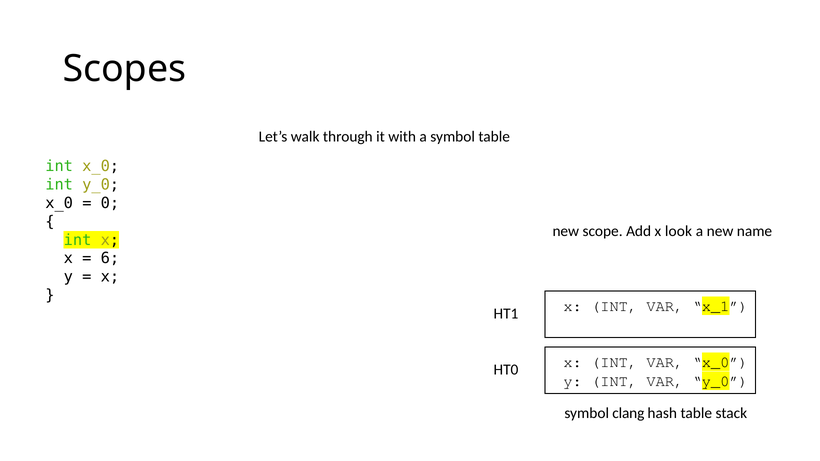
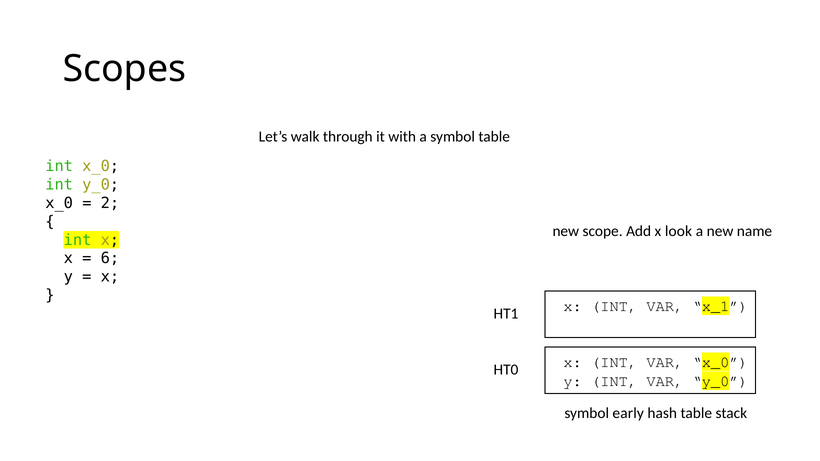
0: 0 -> 2
clang: clang -> early
